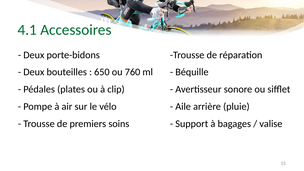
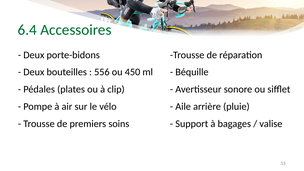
4.1: 4.1 -> 6.4
650: 650 -> 556
760: 760 -> 450
